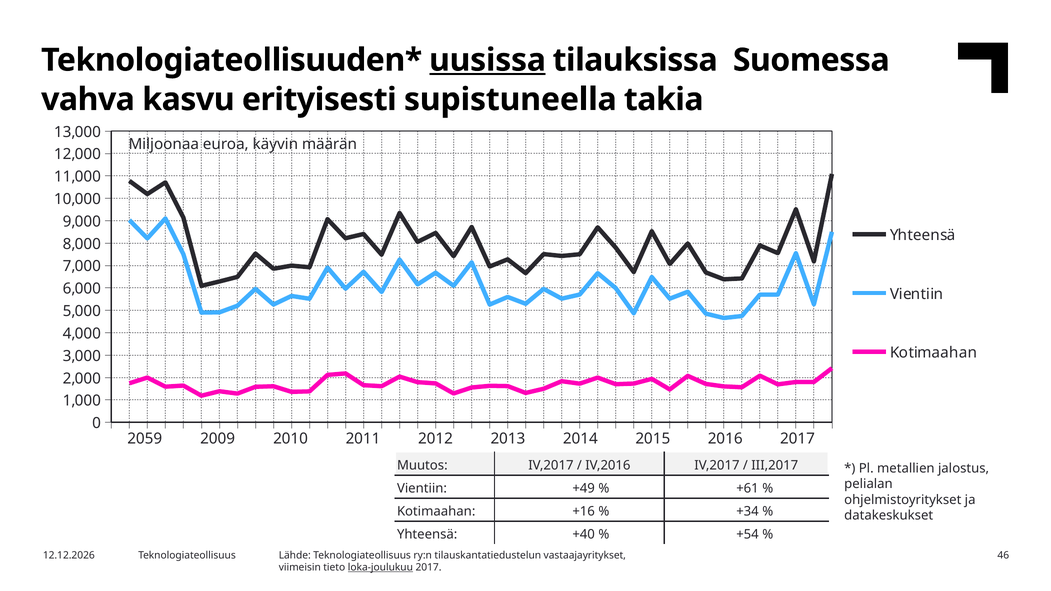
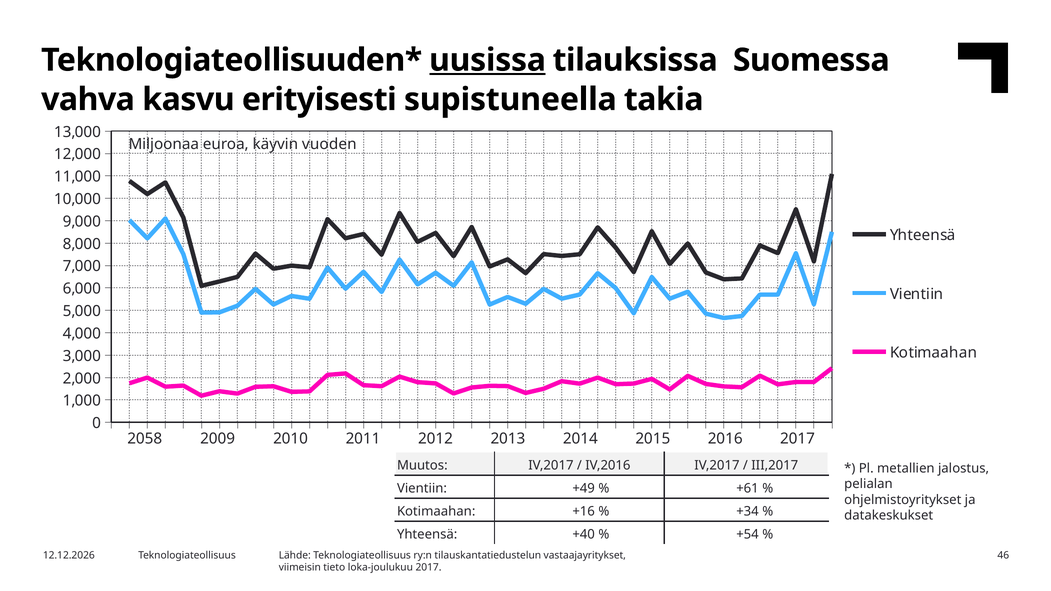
määrän: määrän -> vuoden
2059: 2059 -> 2058
loka-joulukuu underline: present -> none
